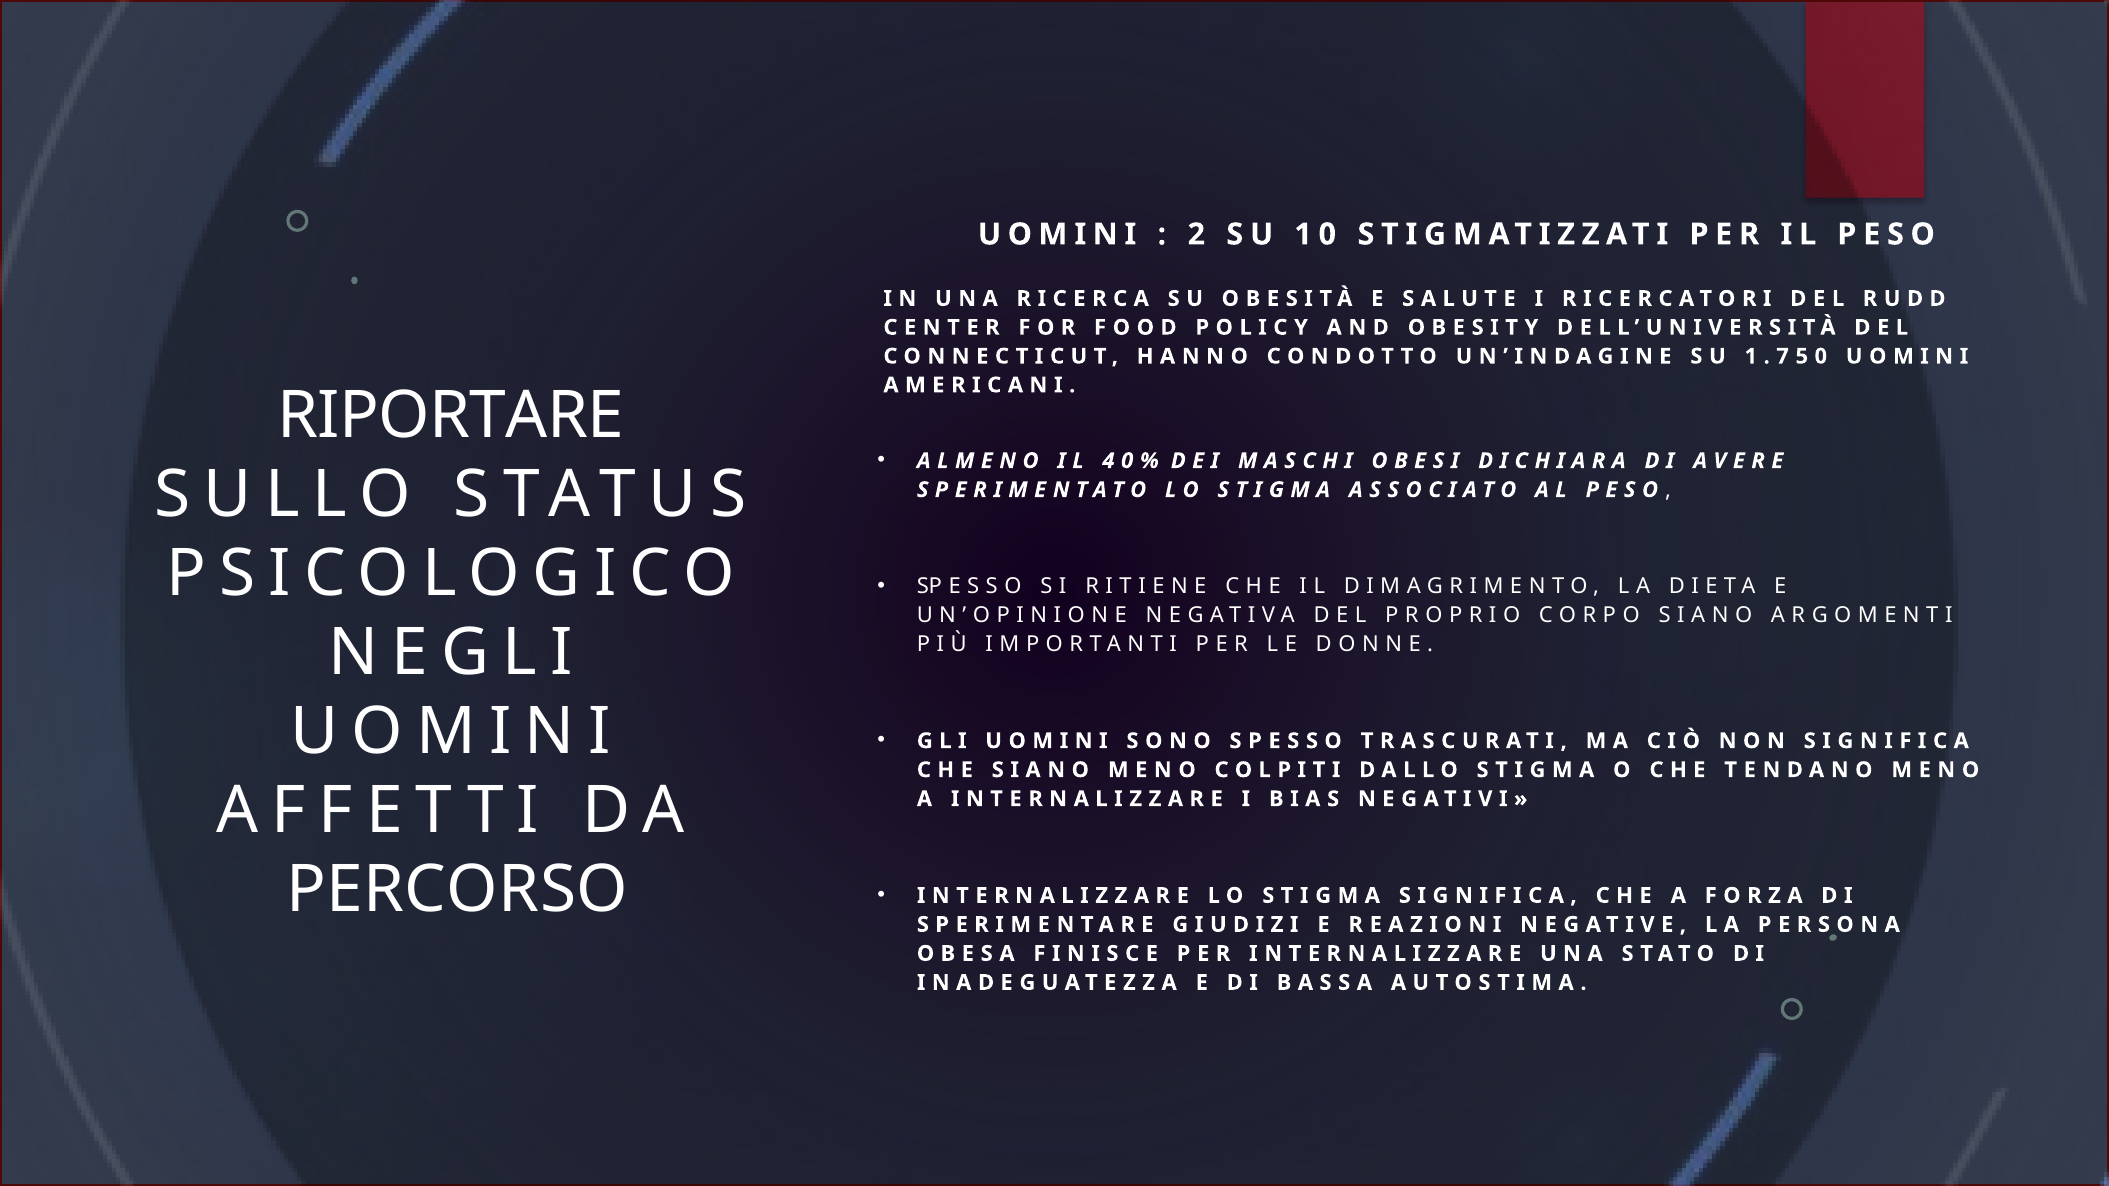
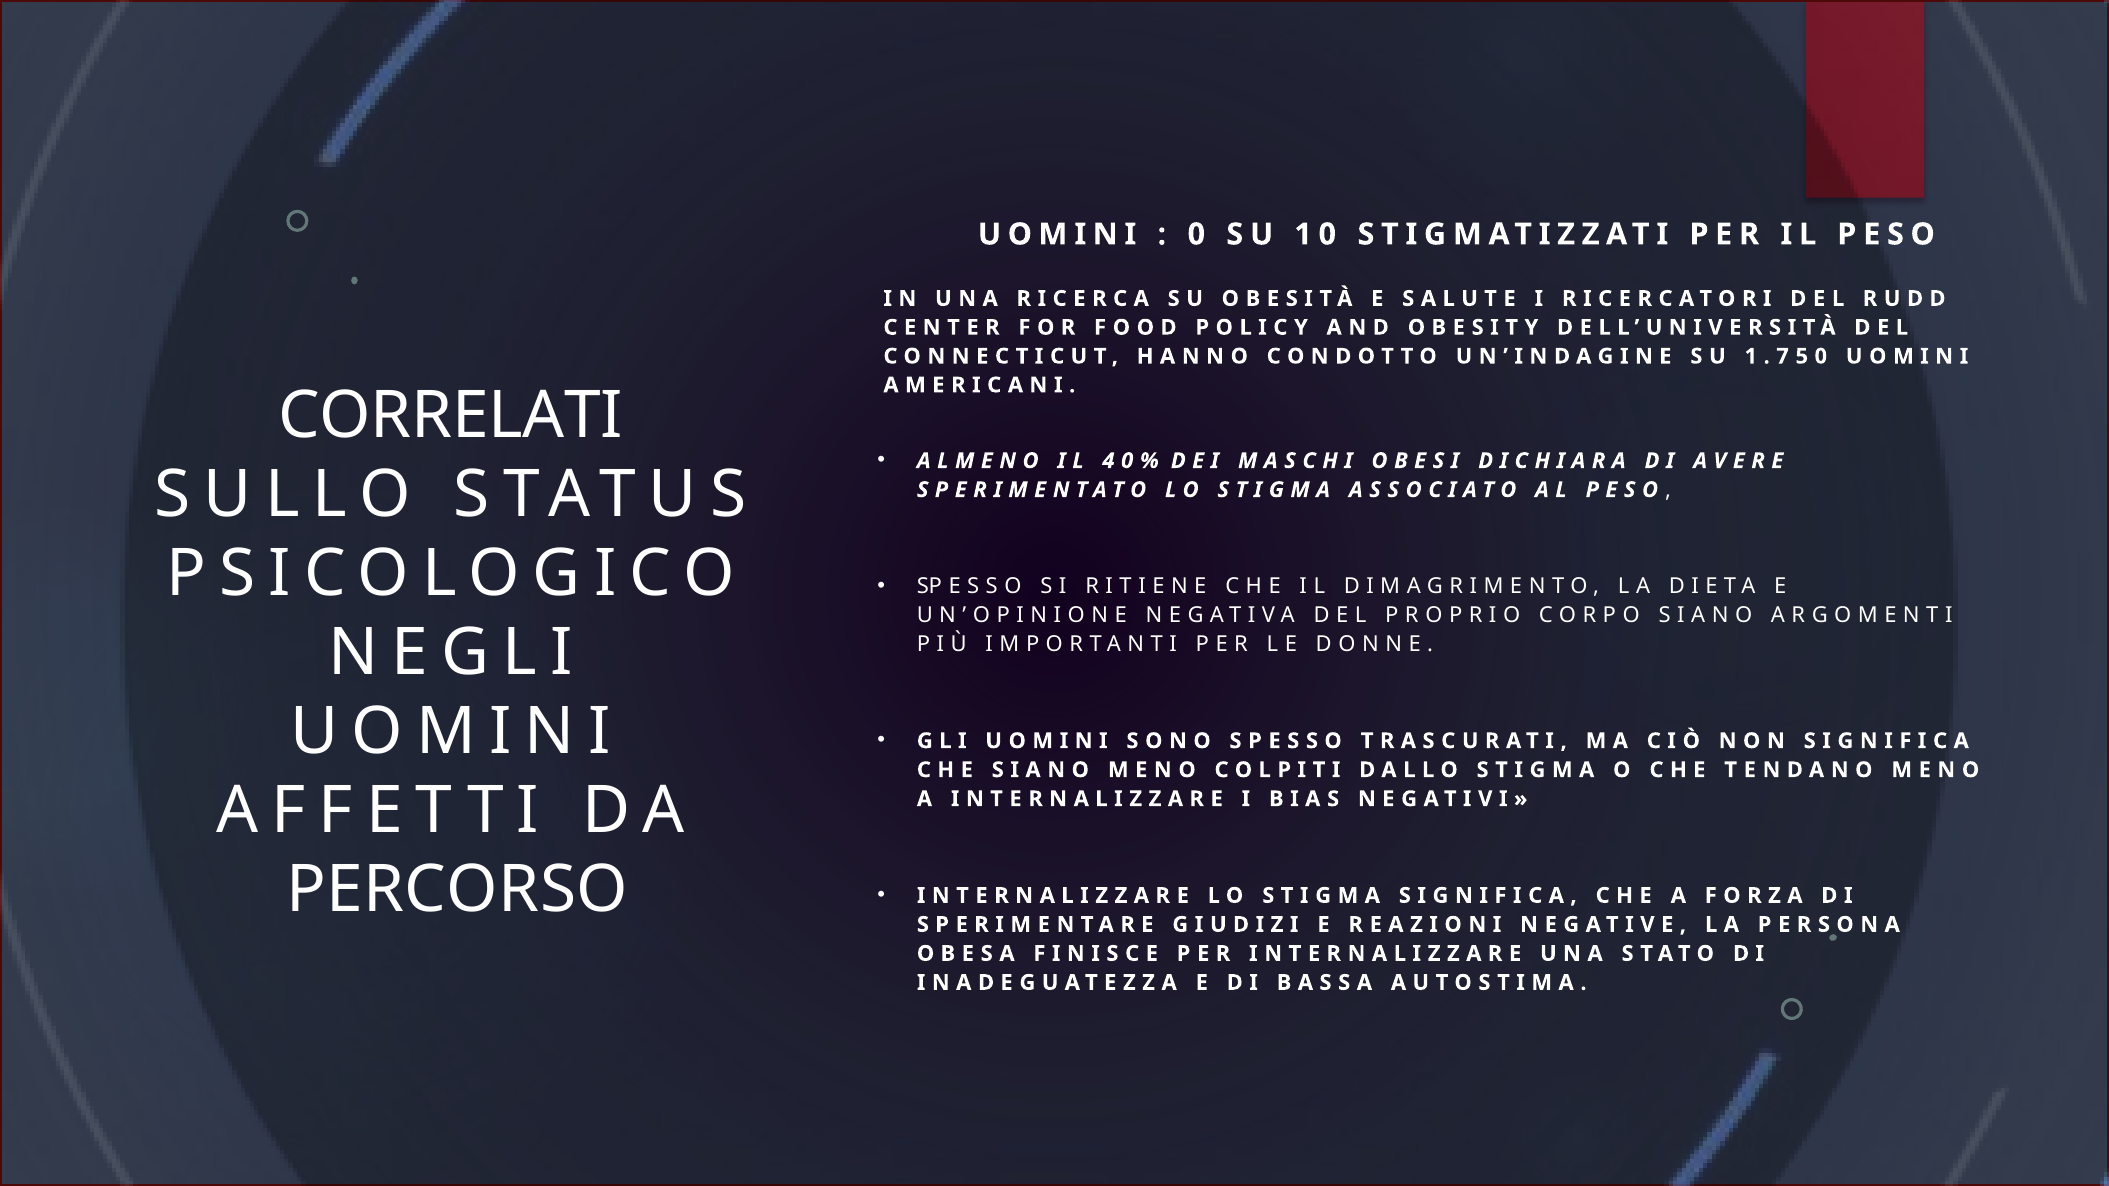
2 at (1196, 234): 2 -> 0
RIPORTARE: RIPORTARE -> CORRELATI
